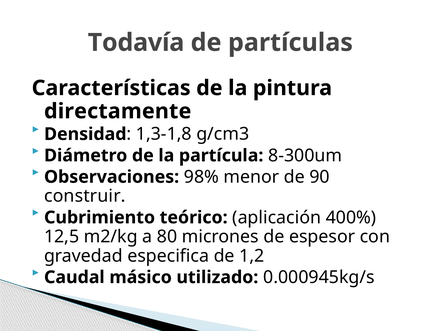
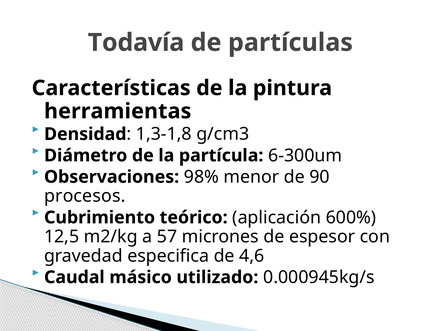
directamente: directamente -> herramientas
8-300um: 8-300um -> 6-300um
construir: construir -> procesos
400%: 400% -> 600%
80: 80 -> 57
1,2: 1,2 -> 4,6
